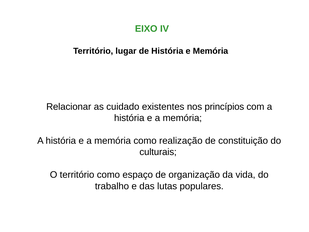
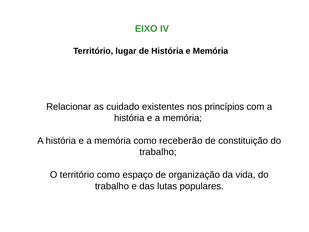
realização: realização -> receberão
culturais at (158, 152): culturais -> trabalho
